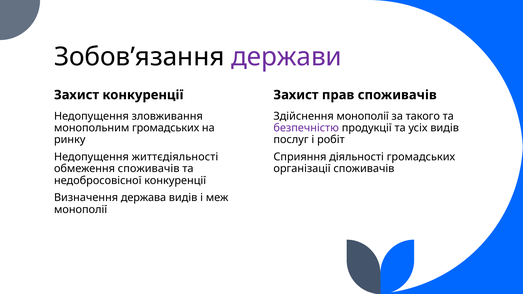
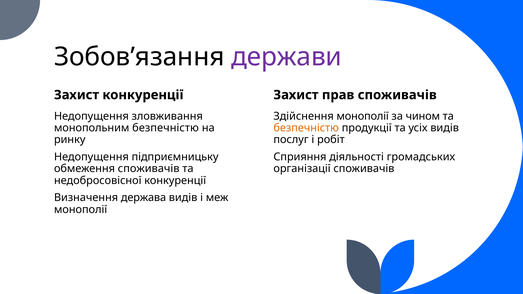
такого: такого -> чином
монопольним громадських: громадських -> безпечністю
безпечністю at (306, 128) colour: purple -> orange
життєдіяльності: життєдіяльності -> підприємницьку
